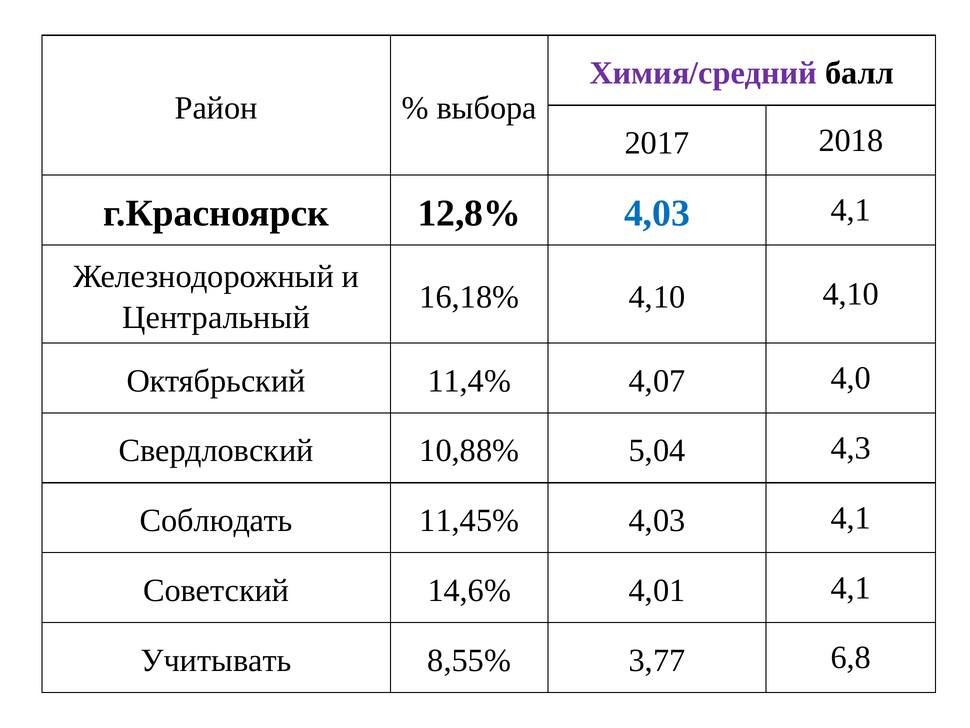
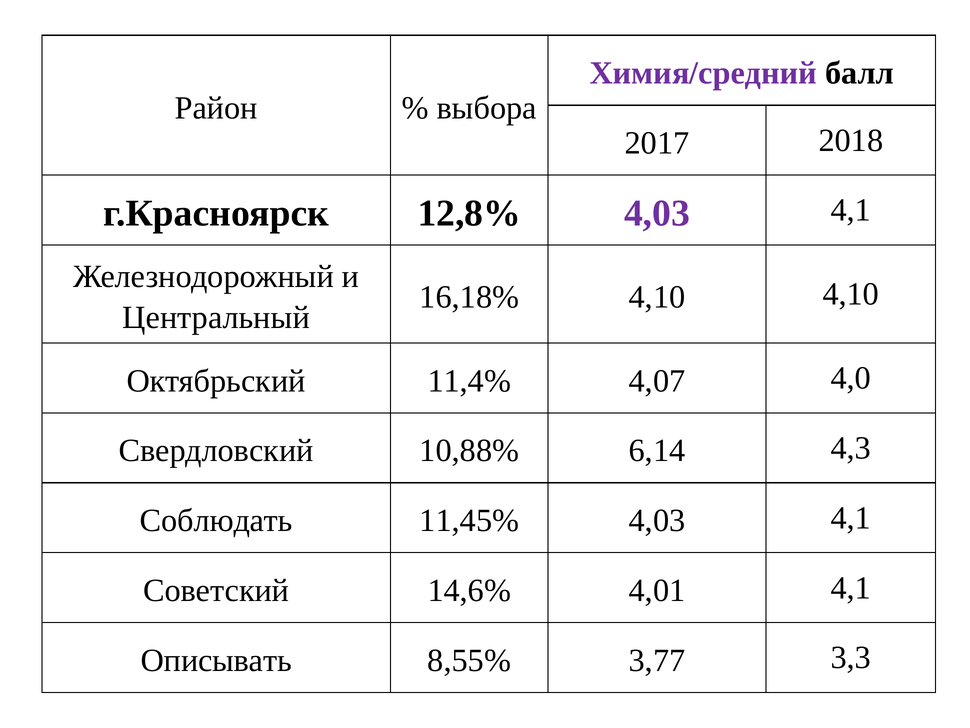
4,03 at (657, 213) colour: blue -> purple
5,04: 5,04 -> 6,14
Учитывать: Учитывать -> Описывать
6,8: 6,8 -> 3,3
